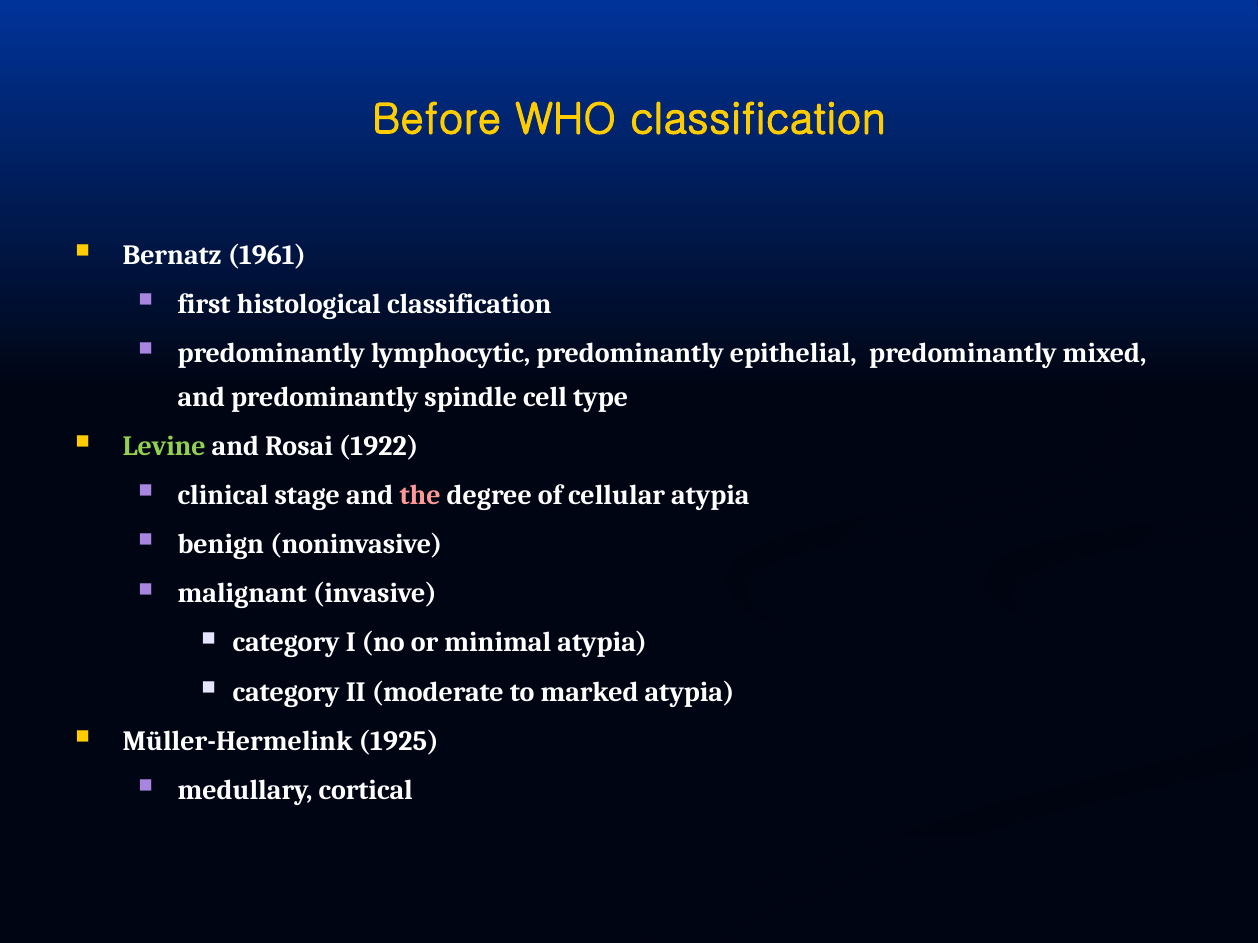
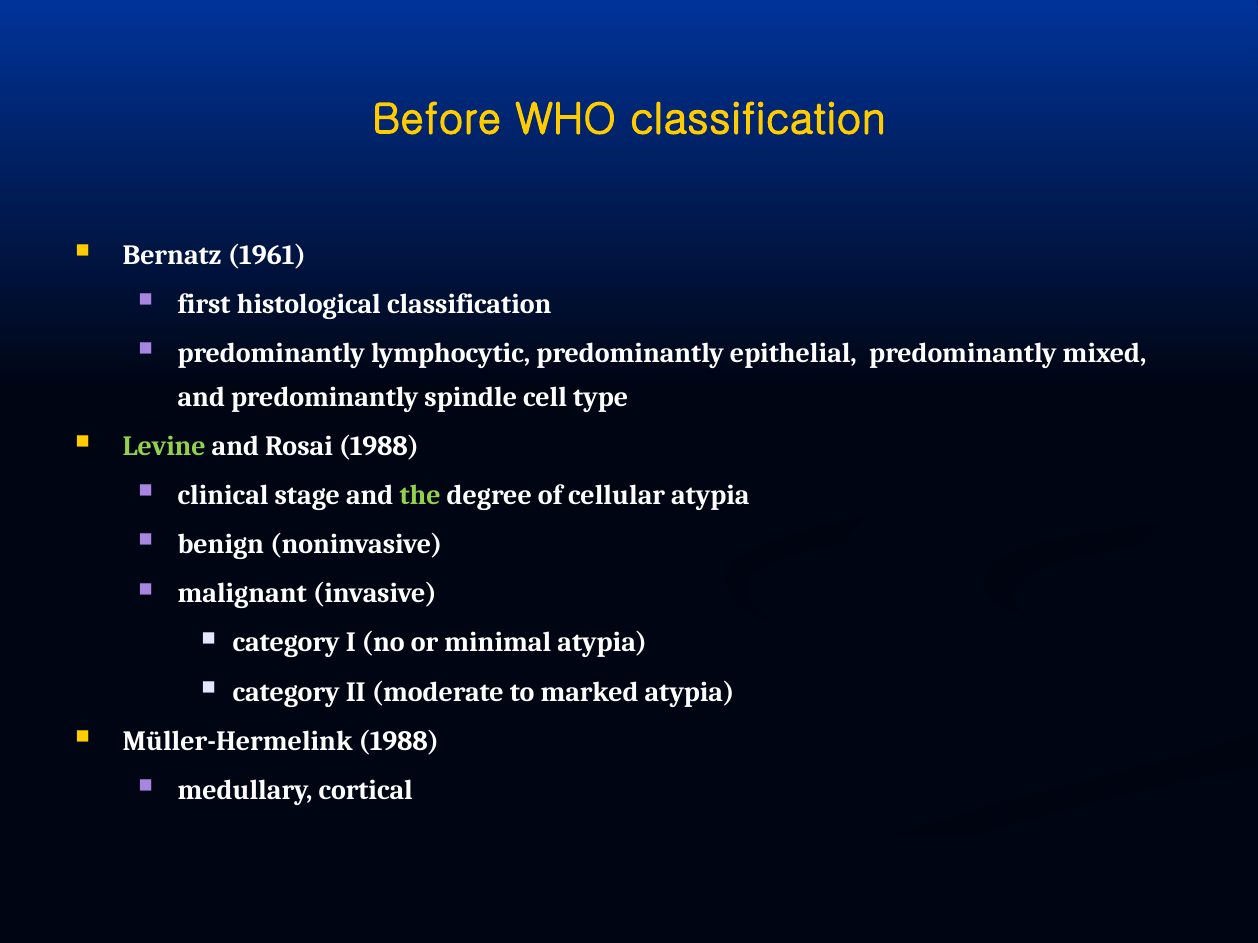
Rosai 1922: 1922 -> 1988
the colour: pink -> light green
Müller-Hermelink 1925: 1925 -> 1988
